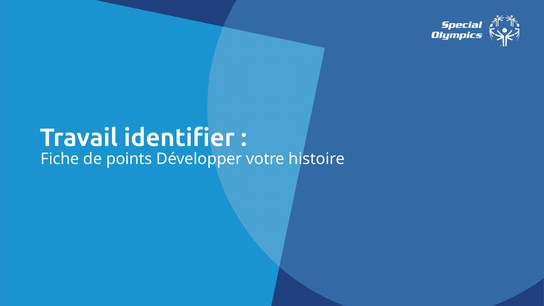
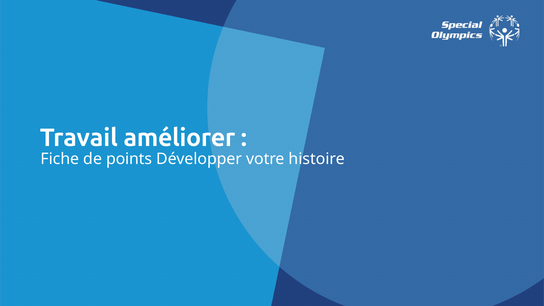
identifier: identifier -> améliorer
